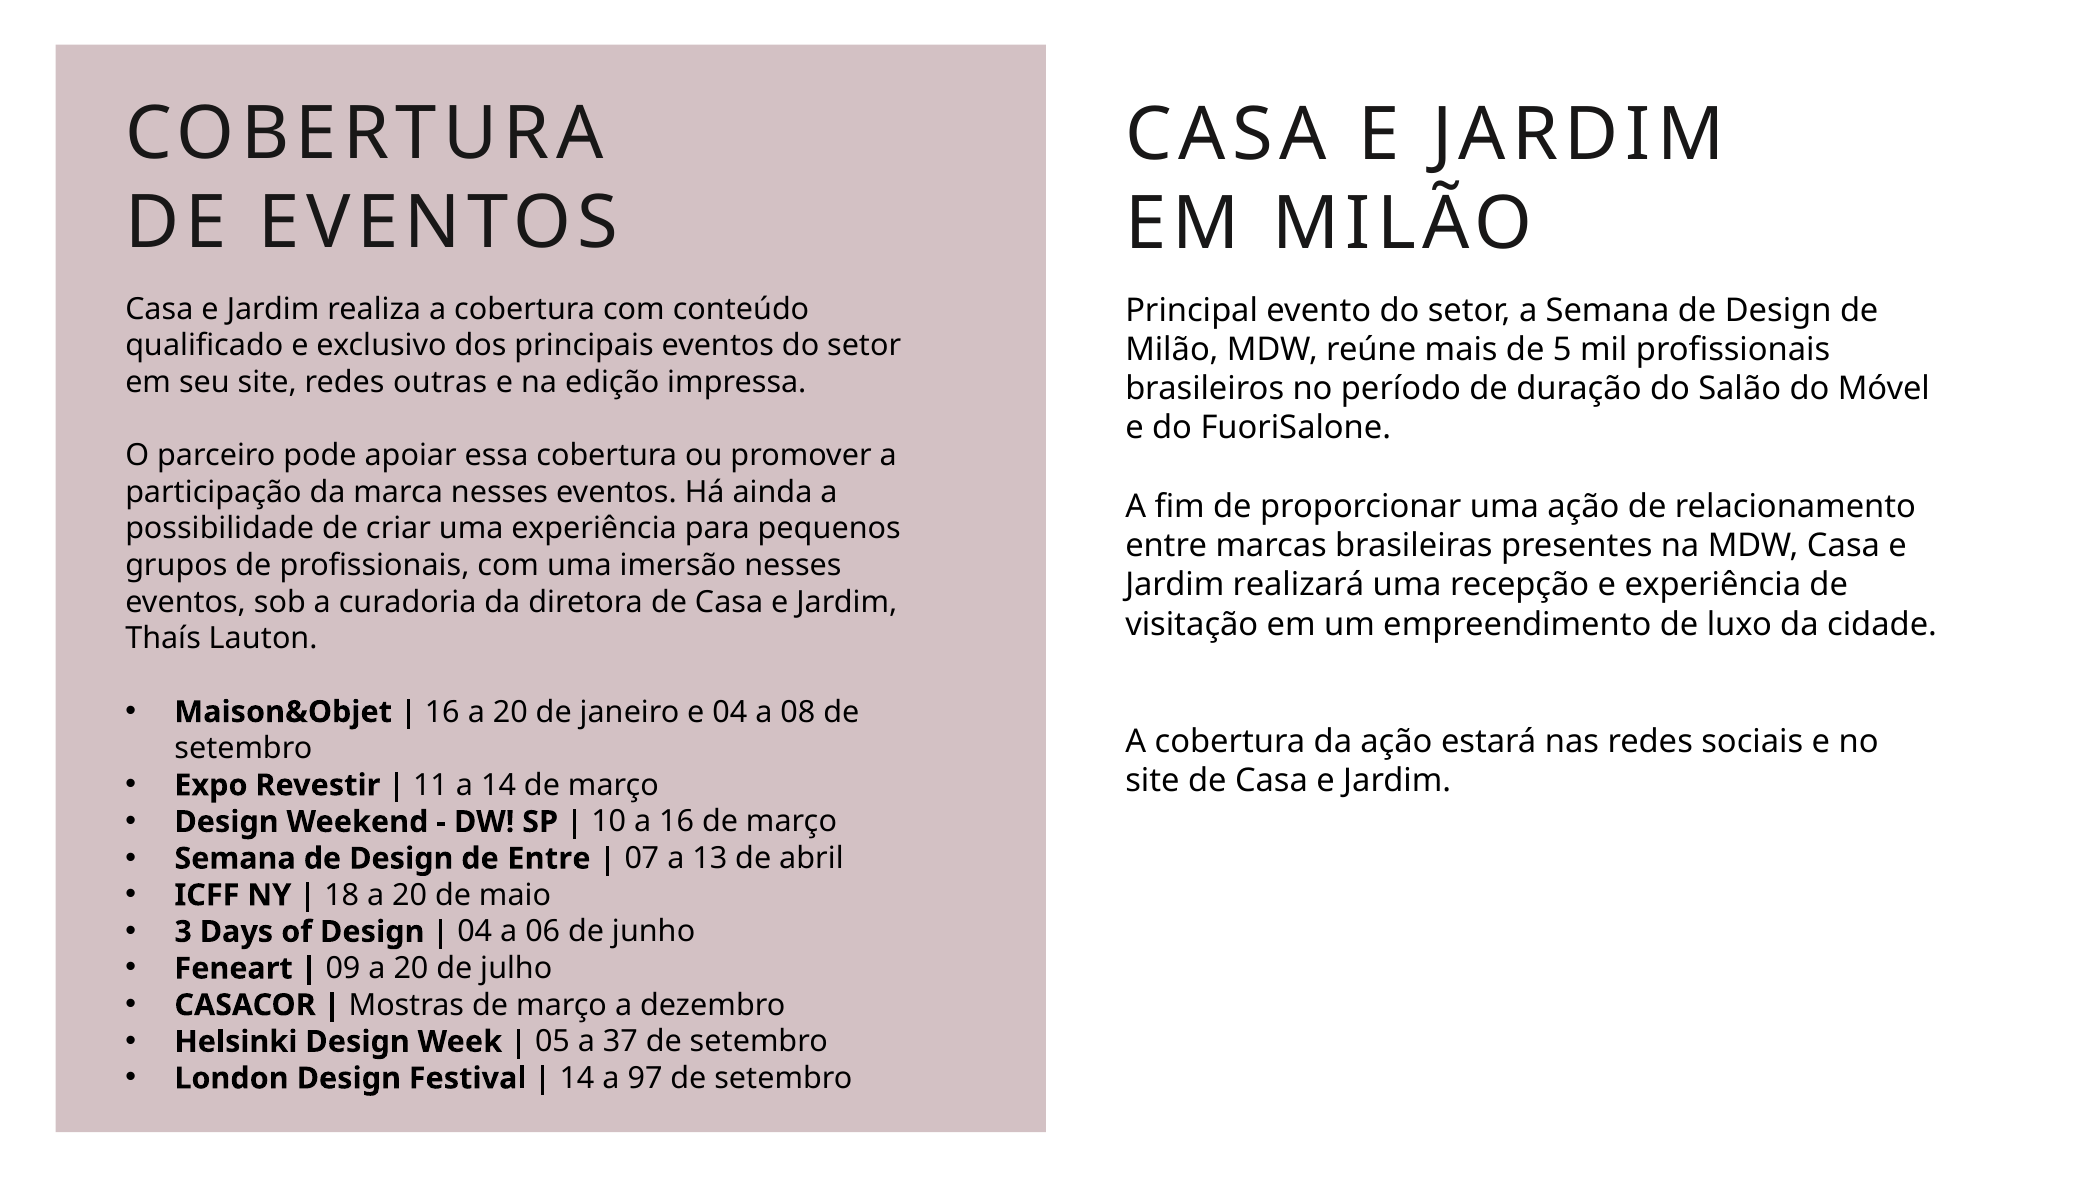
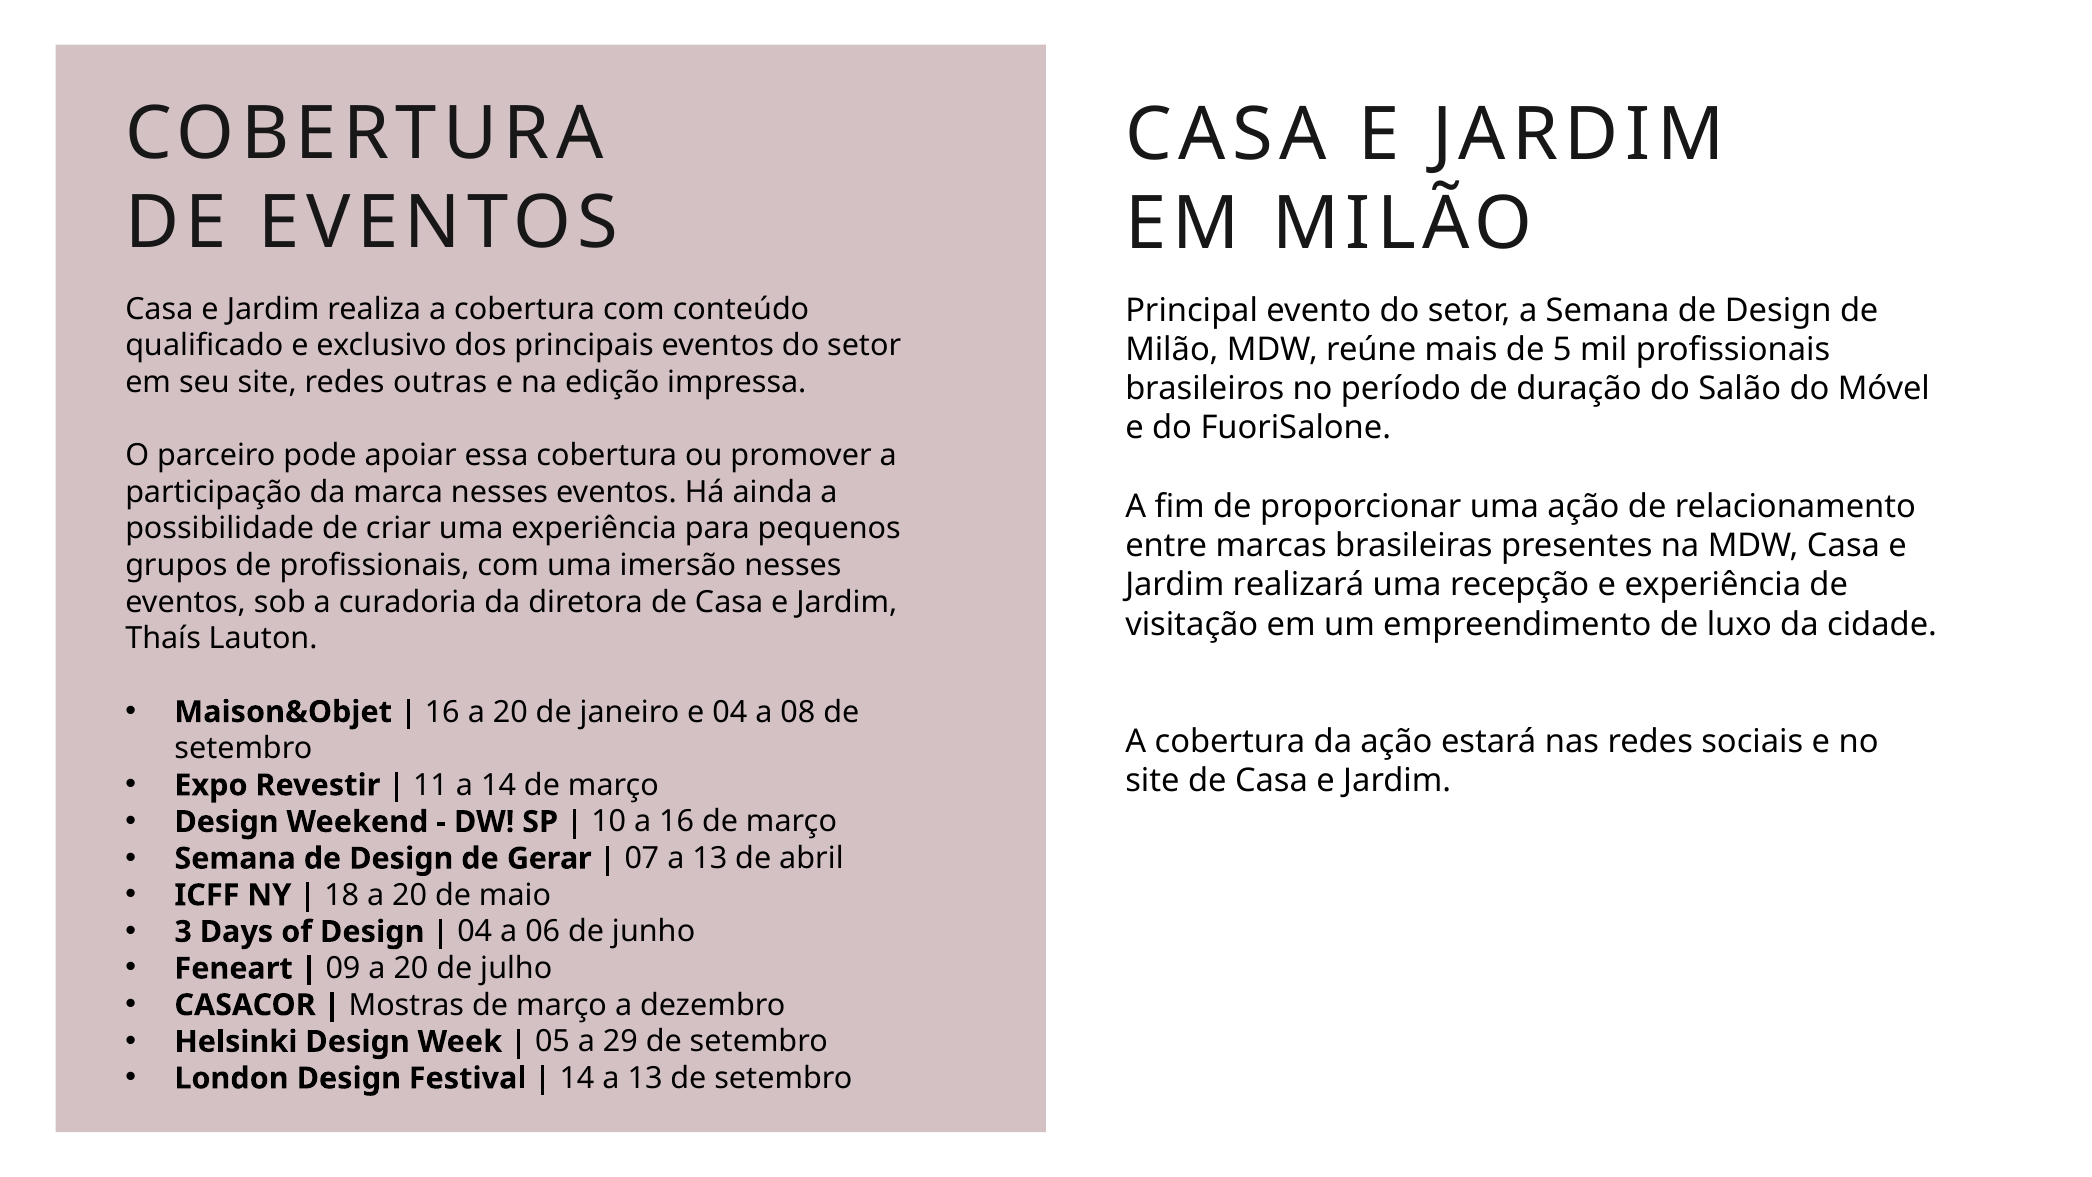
de Entre: Entre -> Gerar
37: 37 -> 29
14 a 97: 97 -> 13
